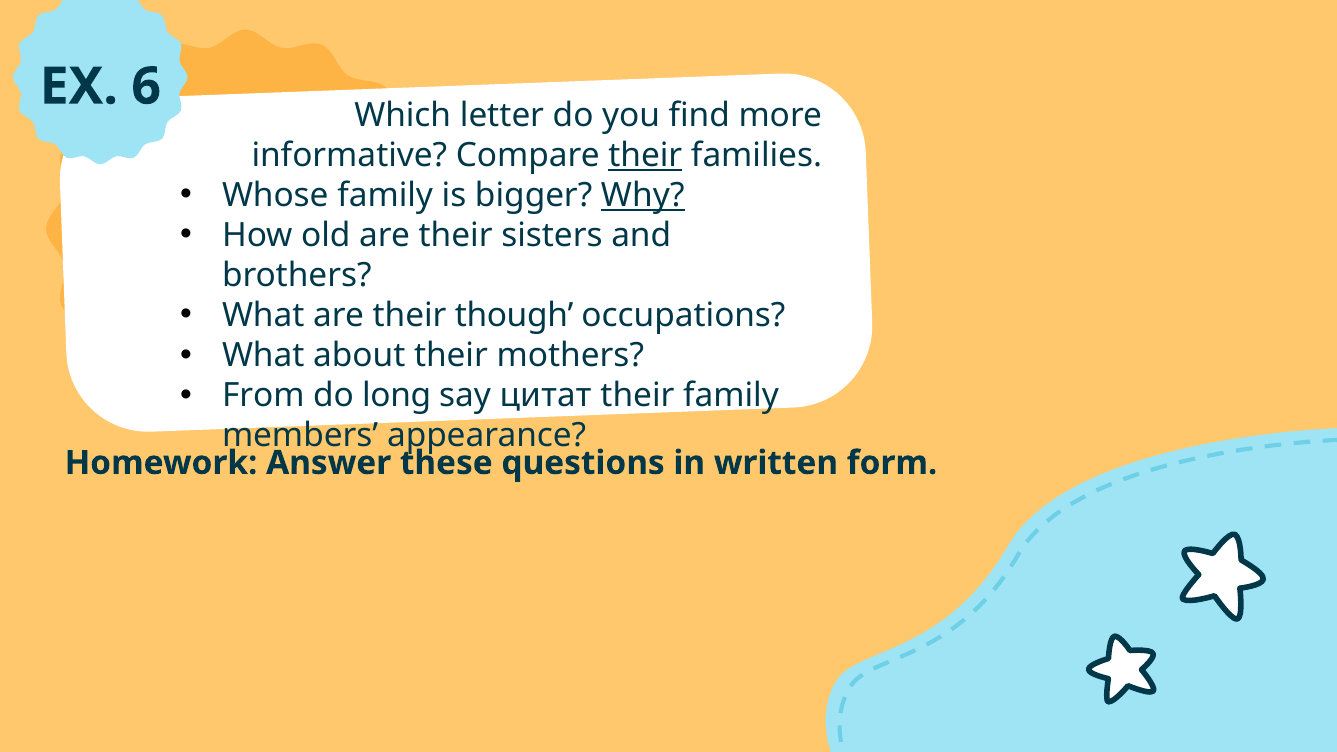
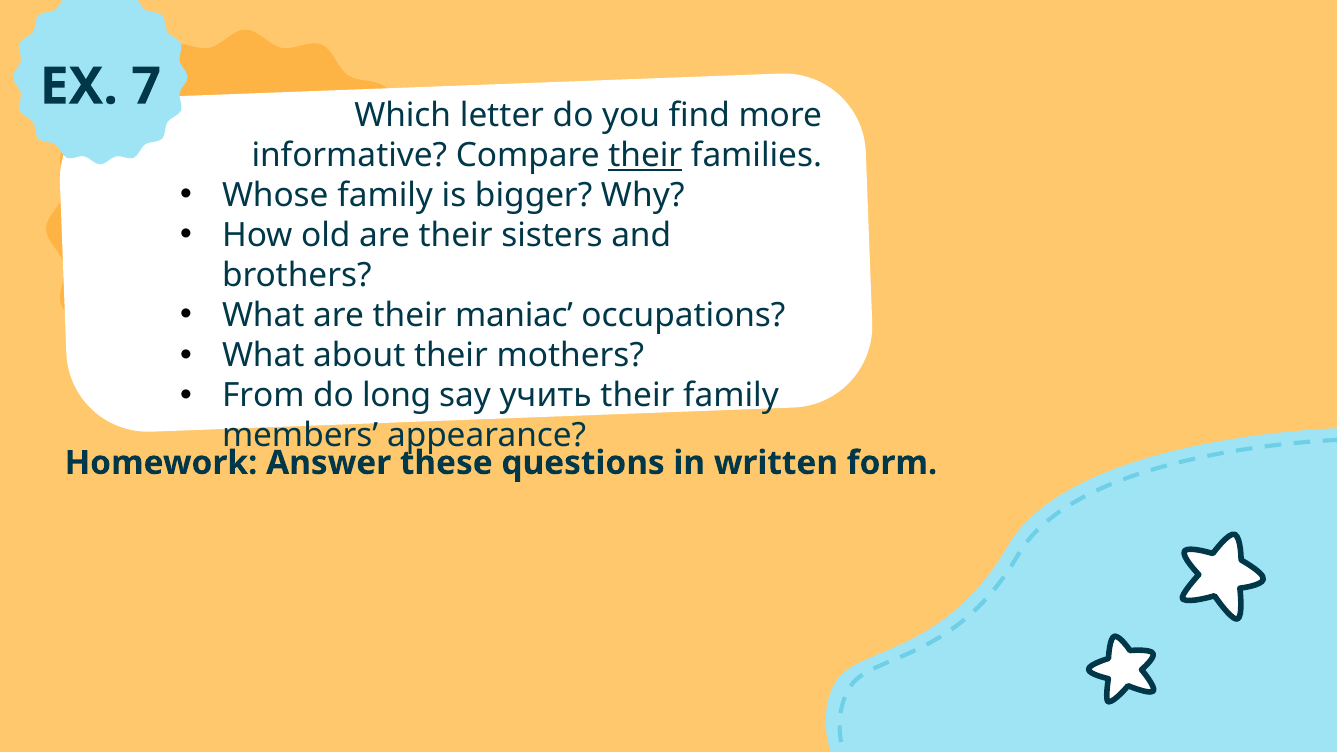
6: 6 -> 7
Why underline: present -> none
though: though -> maniac
цитат: цитат -> учить
